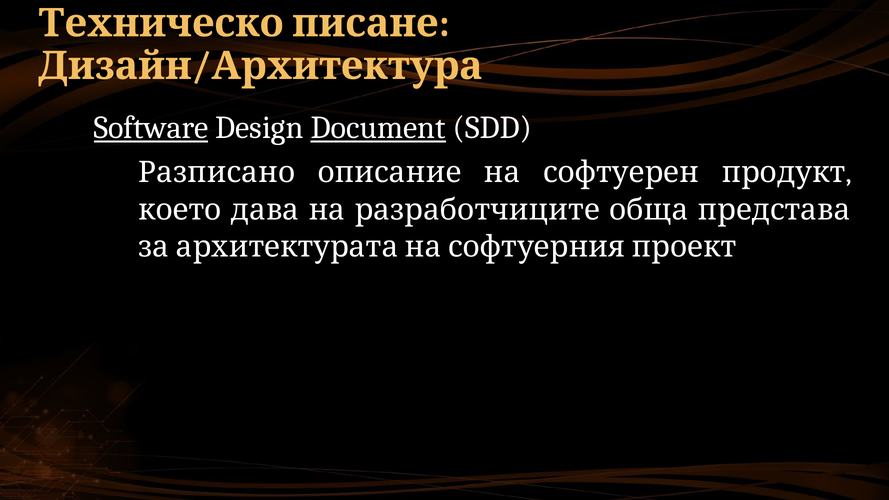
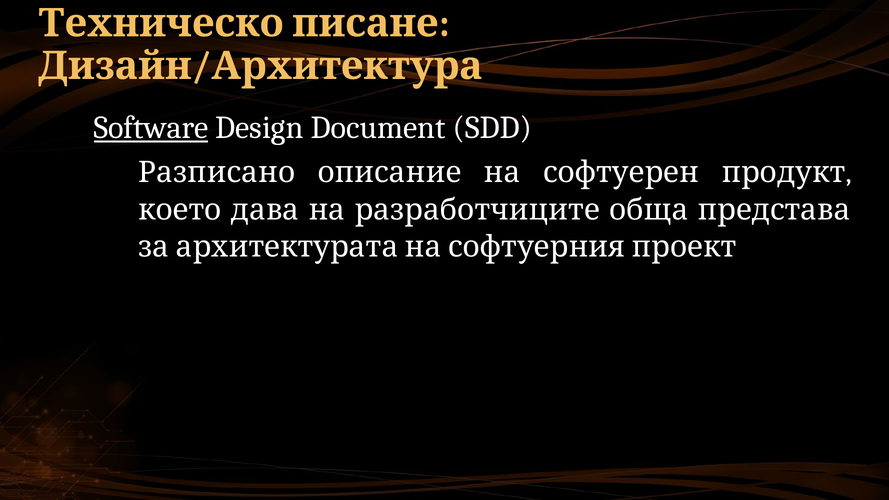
Document underline: present -> none
